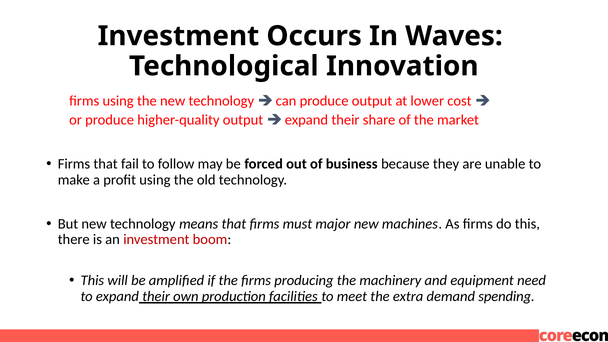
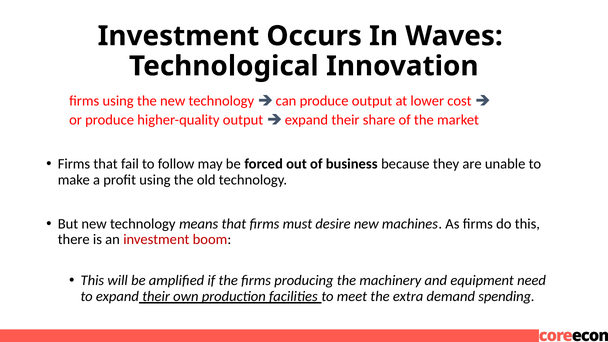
major: major -> desire
